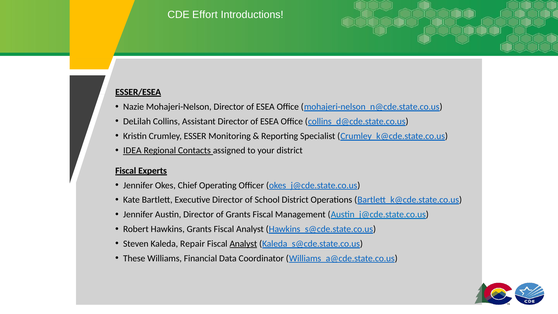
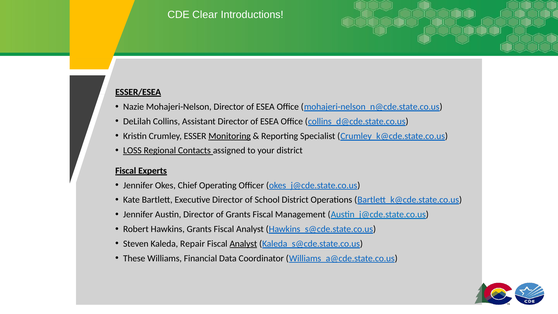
Effort: Effort -> Clear
Monitoring underline: none -> present
IDEA: IDEA -> LOSS
